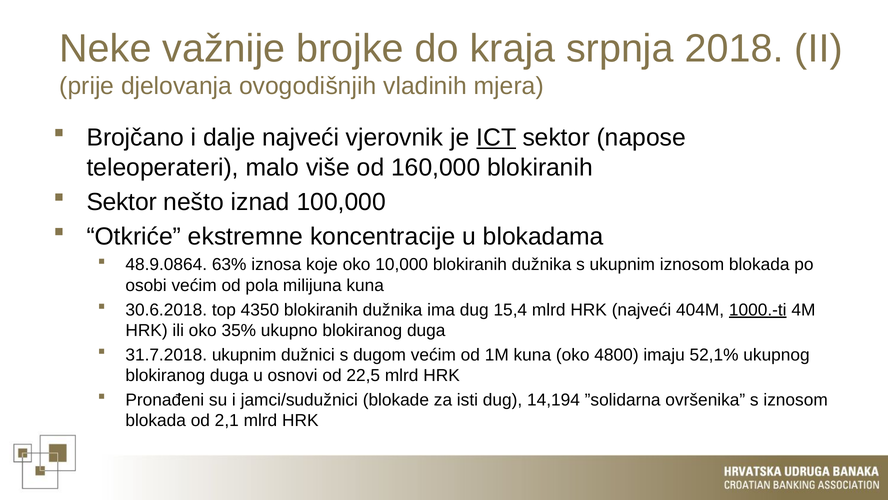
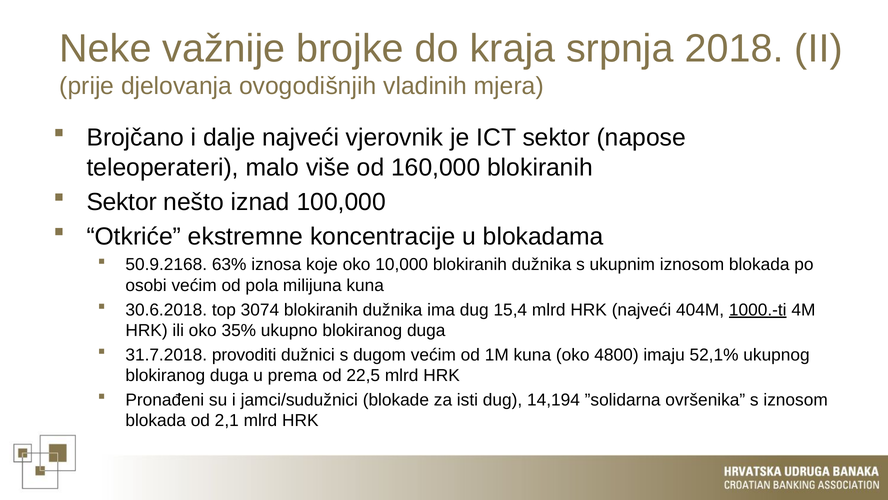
ICT underline: present -> none
48.9.0864: 48.9.0864 -> 50.9.2168
4350: 4350 -> 3074
31.7.2018 ukupnim: ukupnim -> provoditi
osnovi: osnovi -> prema
